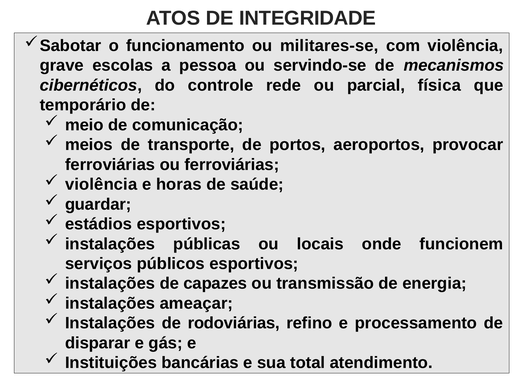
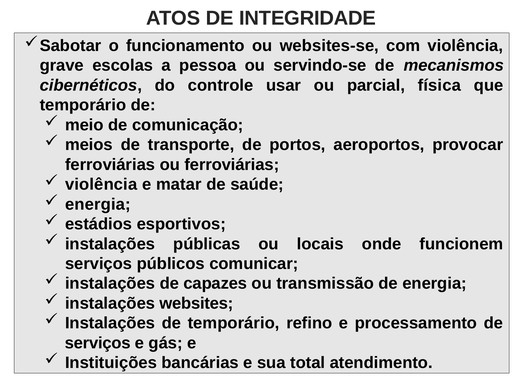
militares-se: militares-se -> websites-se
rede: rede -> usar
horas: horas -> matar
guardar at (98, 205): guardar -> energia
públicos esportivos: esportivos -> comunicar
ameaçar: ameaçar -> websites
de rodoviárias: rodoviárias -> temporário
disparar at (98, 343): disparar -> serviços
